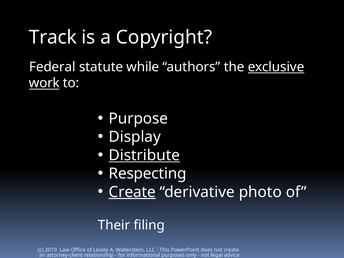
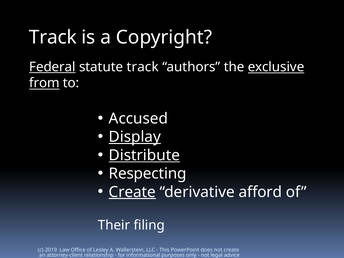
Federal underline: none -> present
statute while: while -> track
work: work -> from
Purpose: Purpose -> Accused
Display underline: none -> present
photo: photo -> afford
